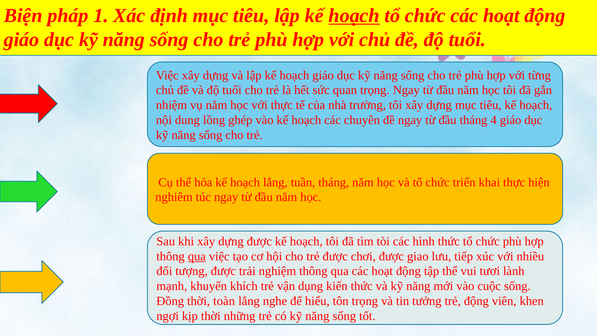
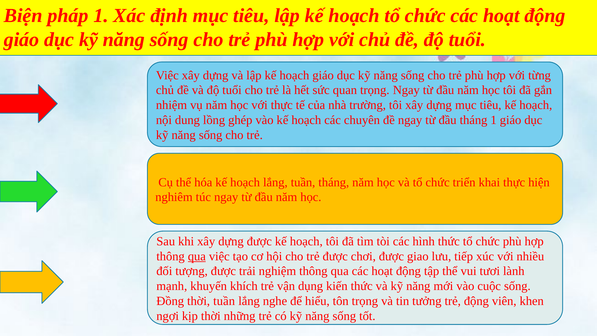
hoạch at (354, 16) underline: present -> none
tháng 4: 4 -> 1
thời toàn: toàn -> tuần
